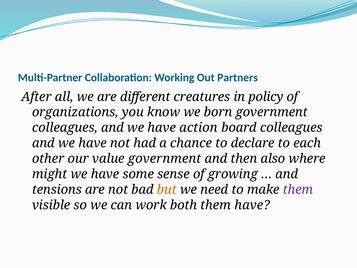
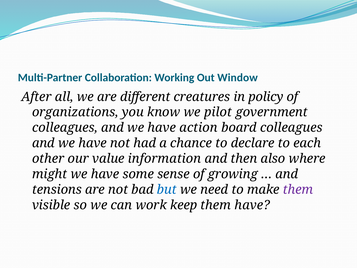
Partners: Partners -> Window
born: born -> pilot
value government: government -> information
but colour: orange -> blue
both: both -> keep
